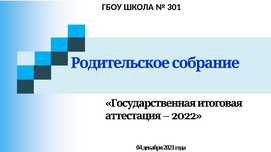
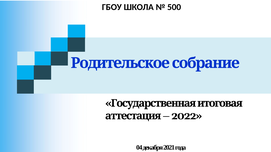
301: 301 -> 500
